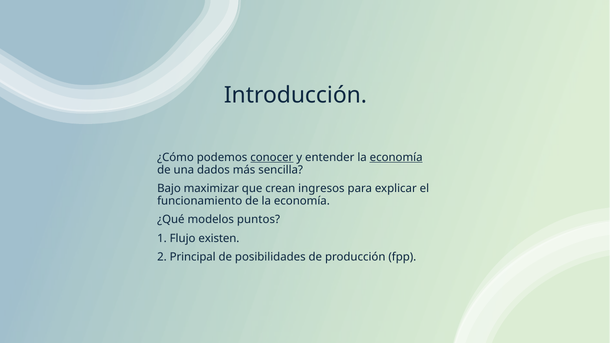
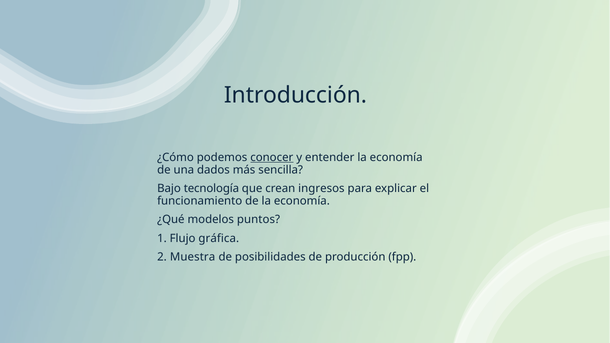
economía at (396, 157) underline: present -> none
maximizar: maximizar -> tecnología
existen: existen -> gráfica
Principal: Principal -> Muestra
